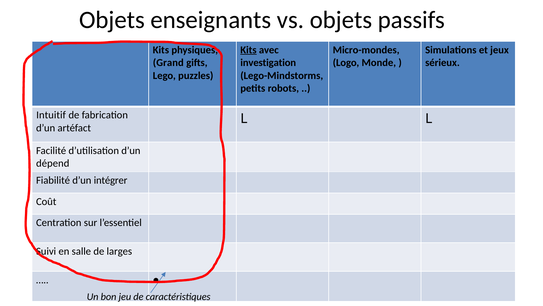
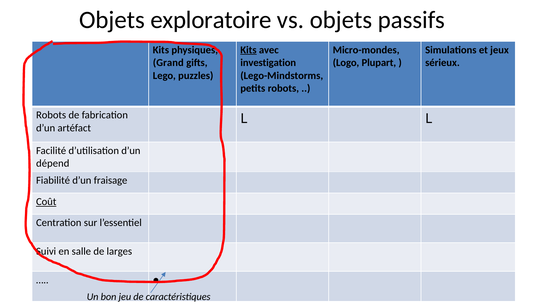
enseignants: enseignants -> exploratoire
Monde: Monde -> Plupart
Intuitif at (51, 115): Intuitif -> Robots
intégrer: intégrer -> fraisage
Coût underline: none -> present
